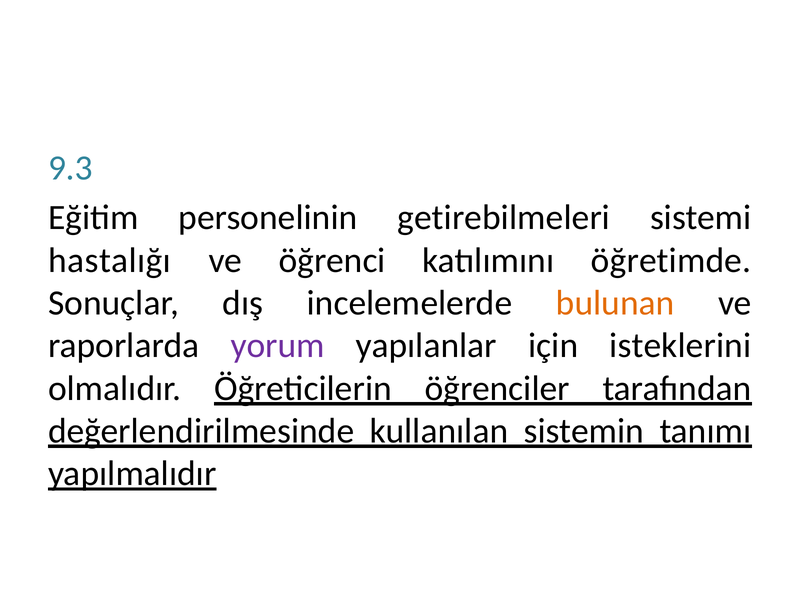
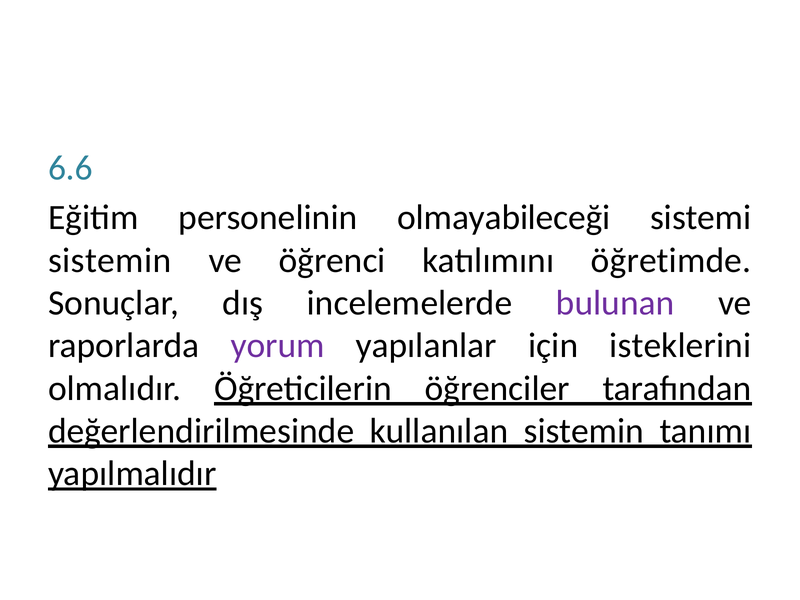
9.3: 9.3 -> 6.6
getirebilmeleri: getirebilmeleri -> olmayabileceği
hastalığı at (110, 260): hastalığı -> sistemin
bulunan colour: orange -> purple
